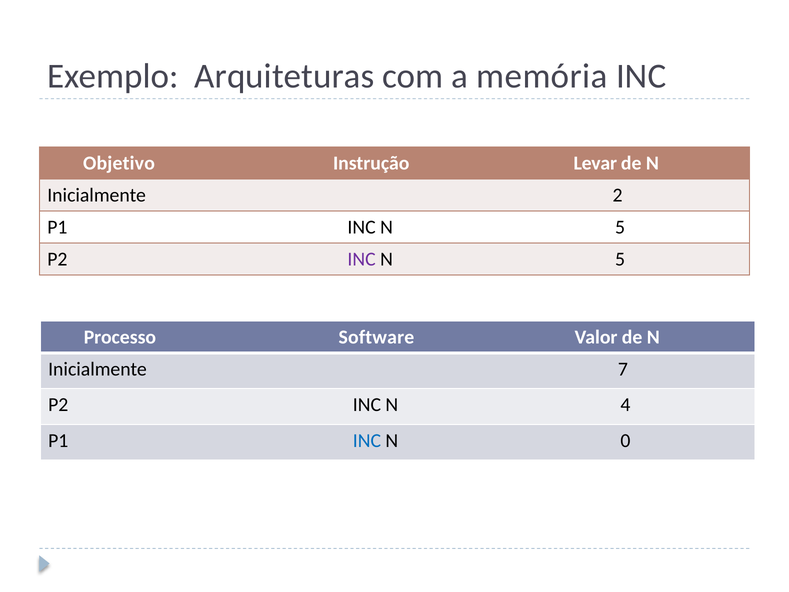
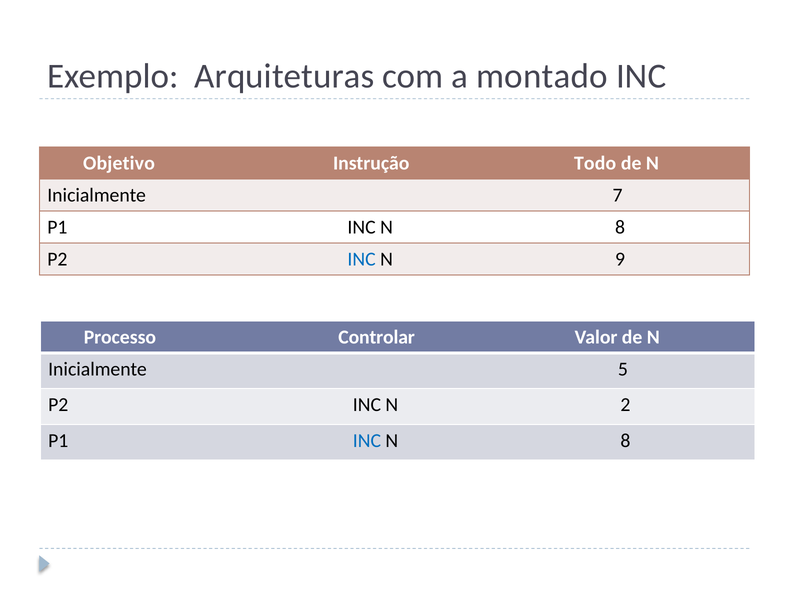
memória: memória -> montado
Levar: Levar -> Todo
2: 2 -> 7
5 at (620, 227): 5 -> 8
INC at (362, 259) colour: purple -> blue
5 at (620, 259): 5 -> 9
Software: Software -> Controlar
7: 7 -> 5
4: 4 -> 2
0 at (625, 440): 0 -> 8
